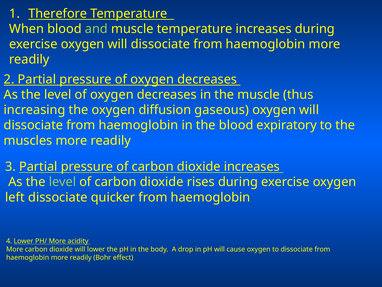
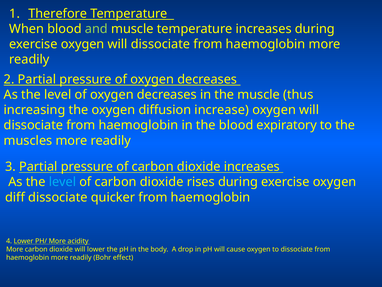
gaseous: gaseous -> increase
level at (62, 182) colour: light green -> light blue
left: left -> diff
